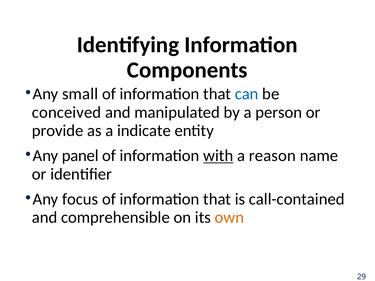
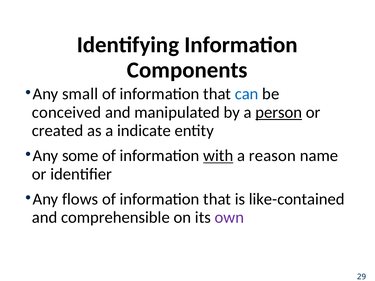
person underline: none -> present
provide: provide -> created
panel: panel -> some
focus: focus -> flows
call-contained: call-contained -> like-contained
own colour: orange -> purple
